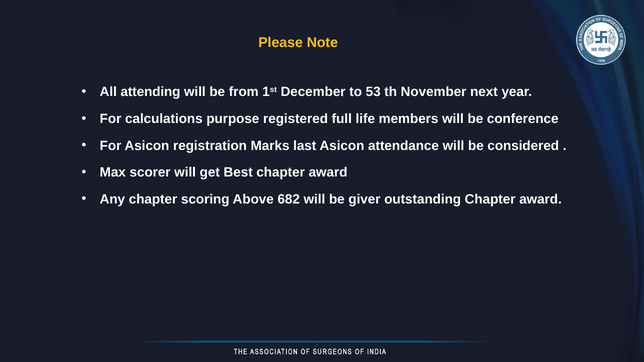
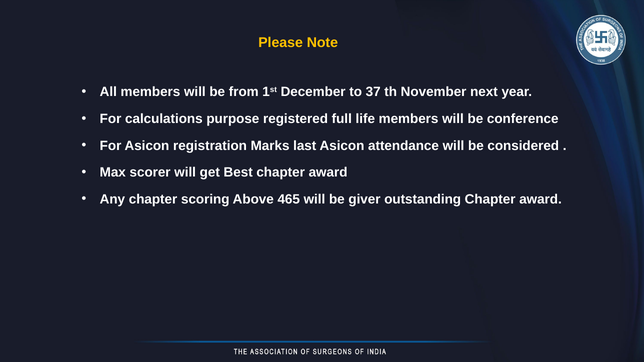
All attending: attending -> members
53: 53 -> 37
682: 682 -> 465
